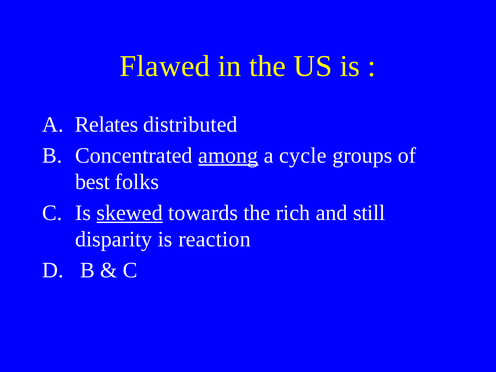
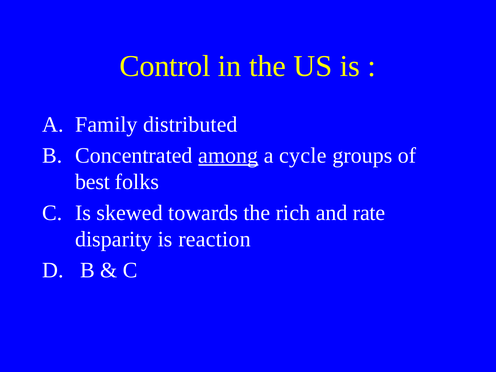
Flawed: Flawed -> Control
Relates: Relates -> Family
skewed underline: present -> none
still: still -> rate
